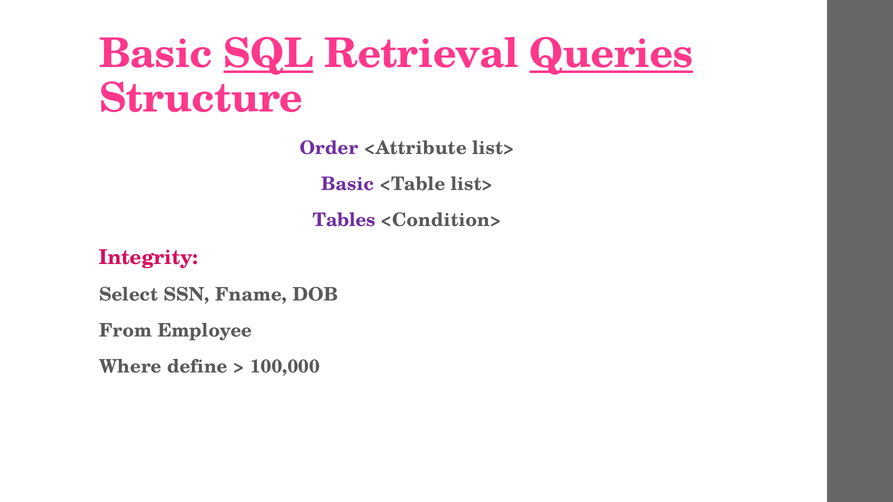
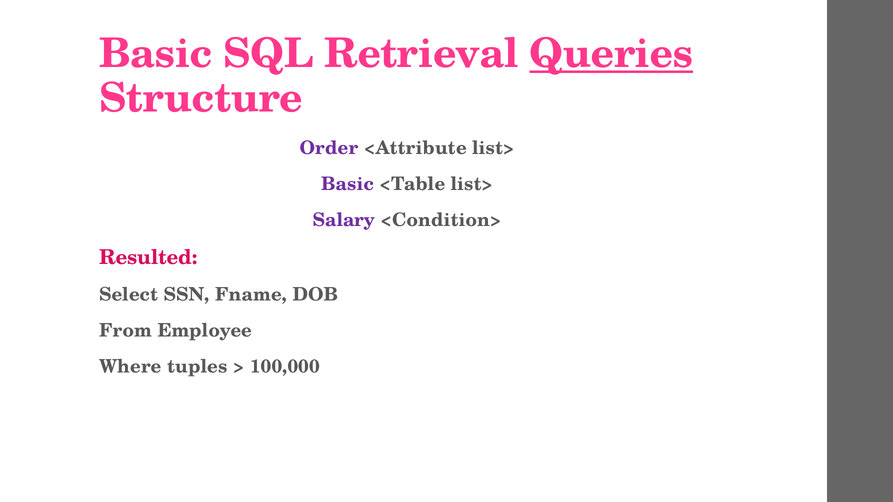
SQL underline: present -> none
Tables: Tables -> Salary
Integrity: Integrity -> Resulted
define: define -> tuples
